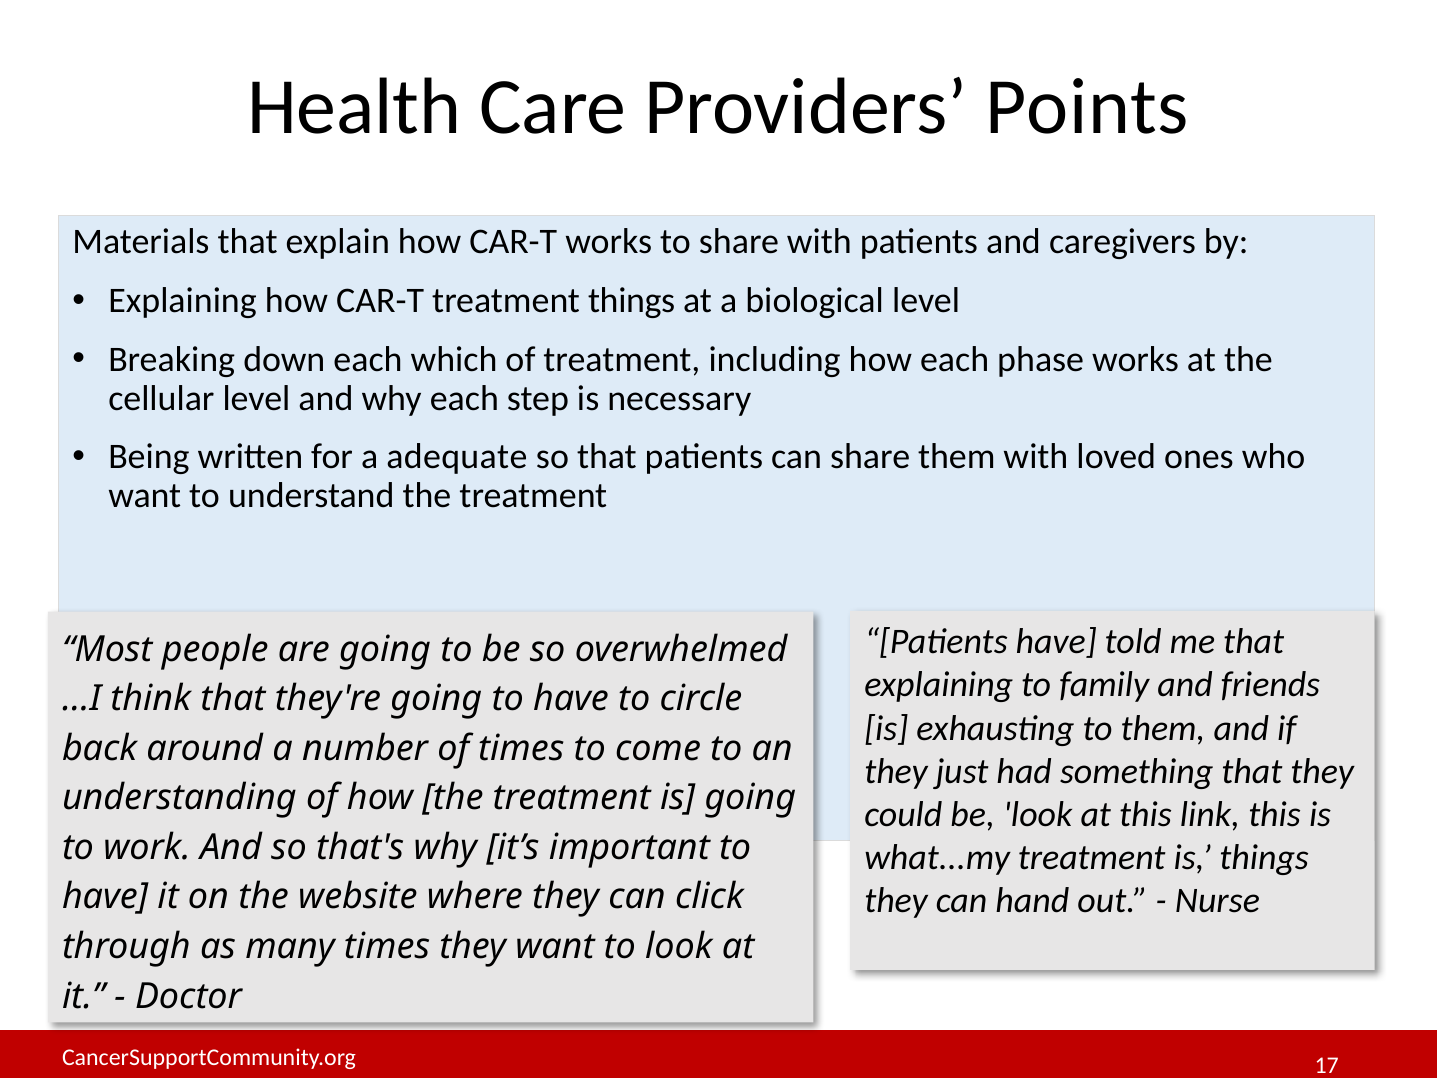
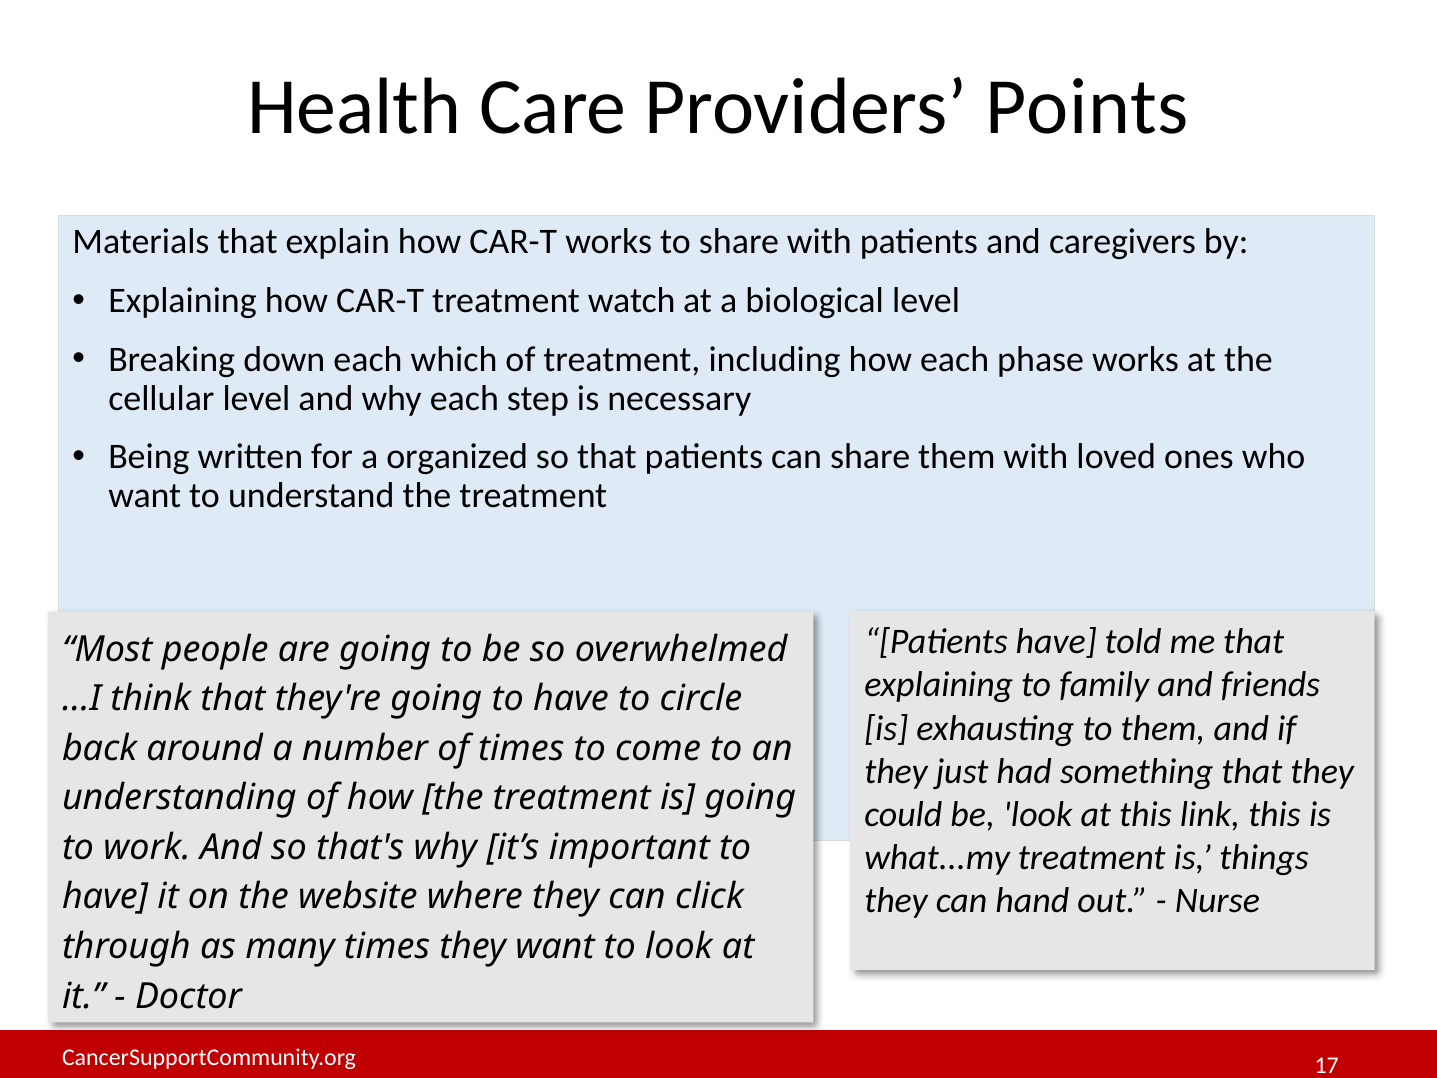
treatment things: things -> watch
adequate: adequate -> organized
